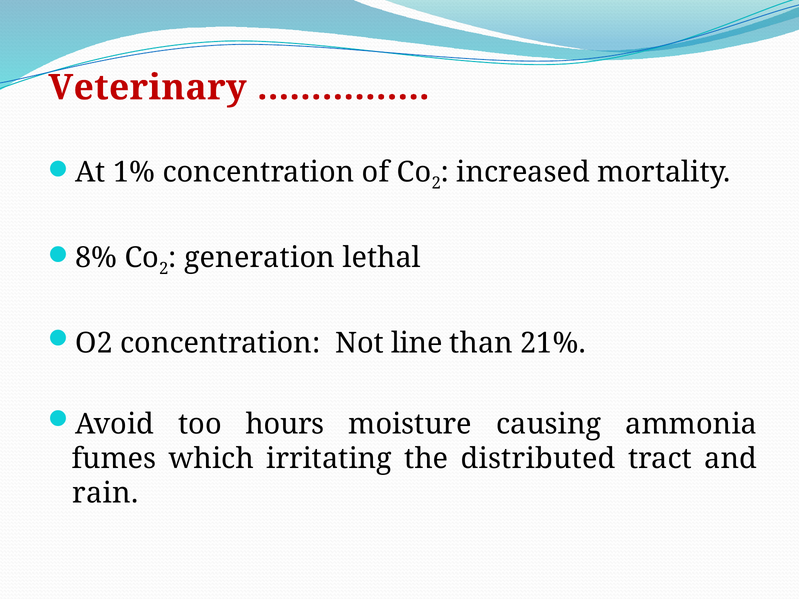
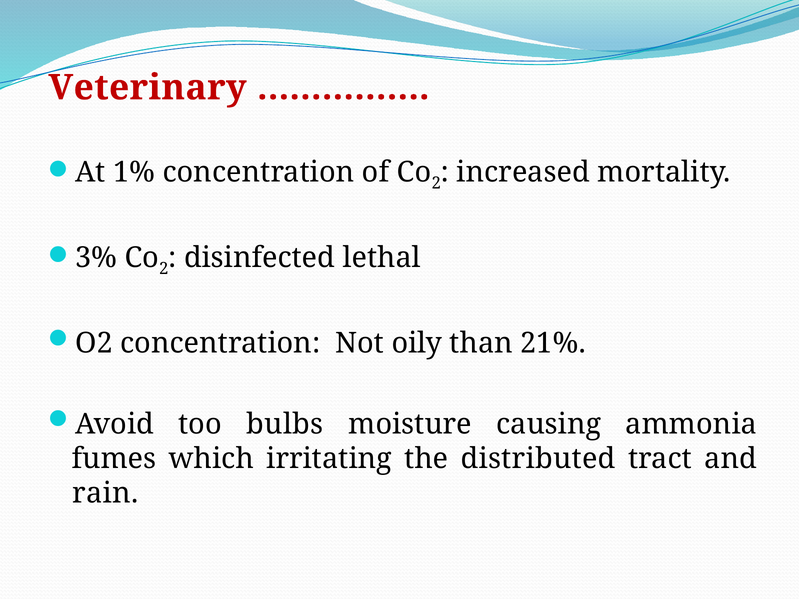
8%: 8% -> 3%
generation: generation -> disinfected
line: line -> oily
hours: hours -> bulbs
